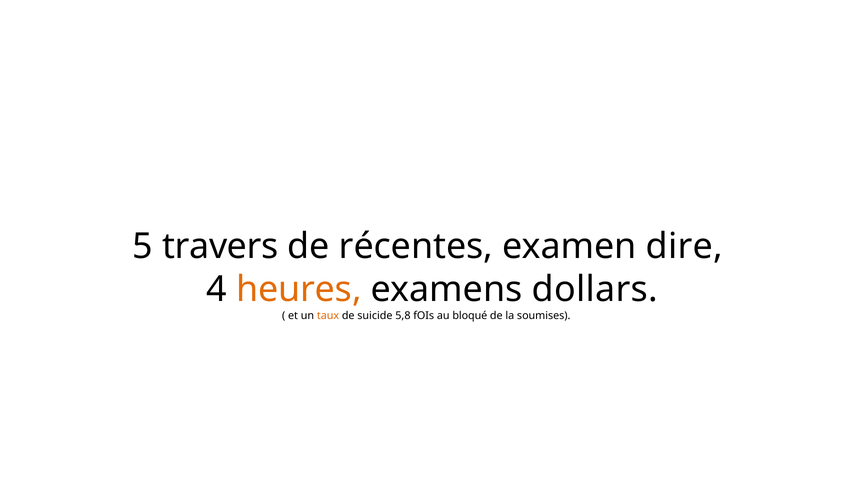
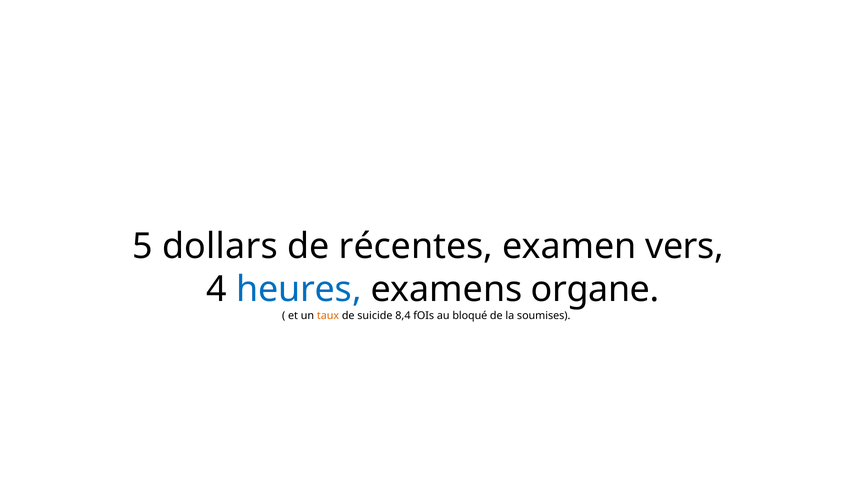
travers: travers -> dollars
dire: dire -> vers
heures colour: orange -> blue
dollars: dollars -> organe
5,8: 5,8 -> 8,4
